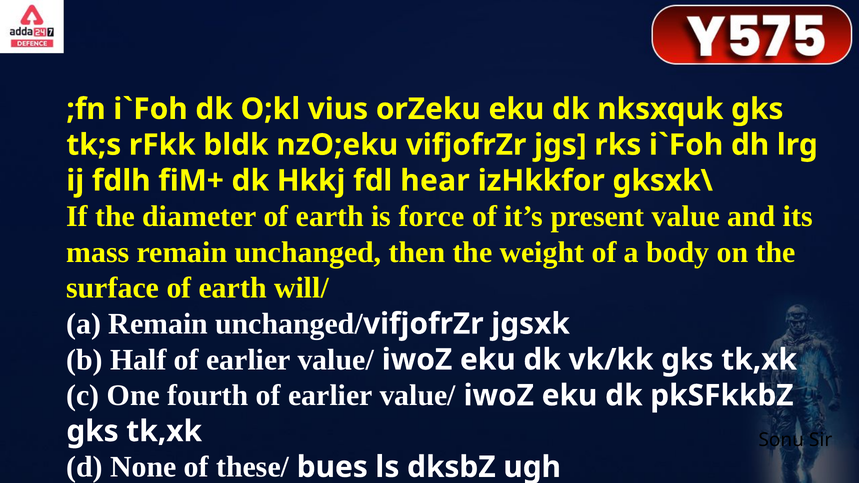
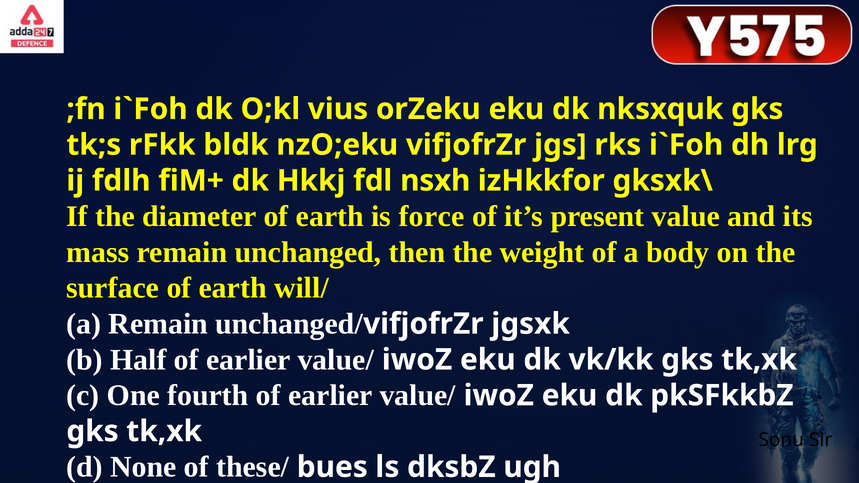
hear: hear -> nsxh
